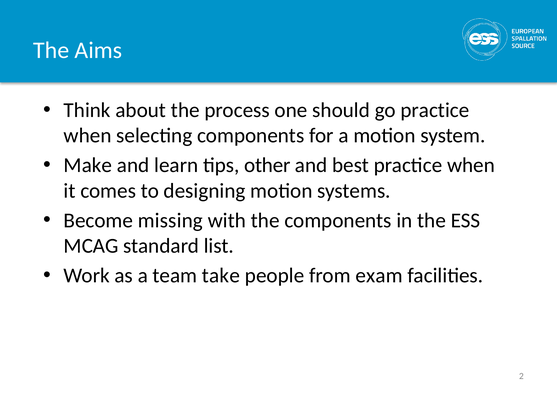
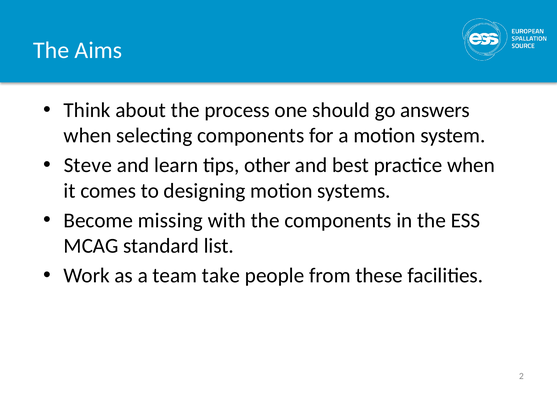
go practice: practice -> answers
Make: Make -> Steve
exam: exam -> these
